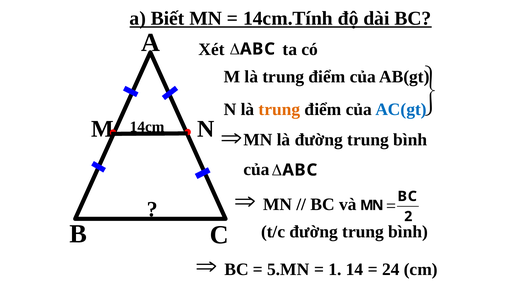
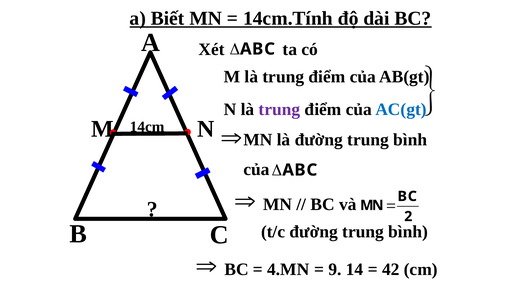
trung at (279, 109) colour: orange -> purple
5.MN: 5.MN -> 4.MN
1: 1 -> 9
24: 24 -> 42
